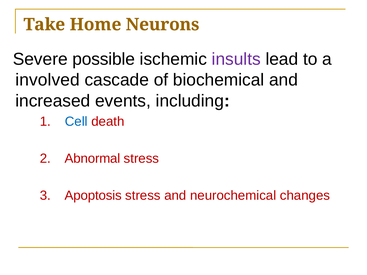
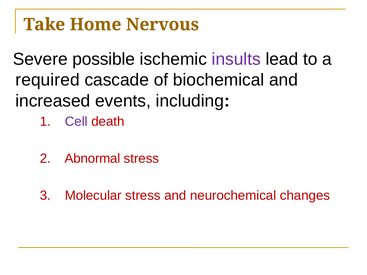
Neurons: Neurons -> Nervous
involved: involved -> required
Cell colour: blue -> purple
Apoptosis: Apoptosis -> Molecular
